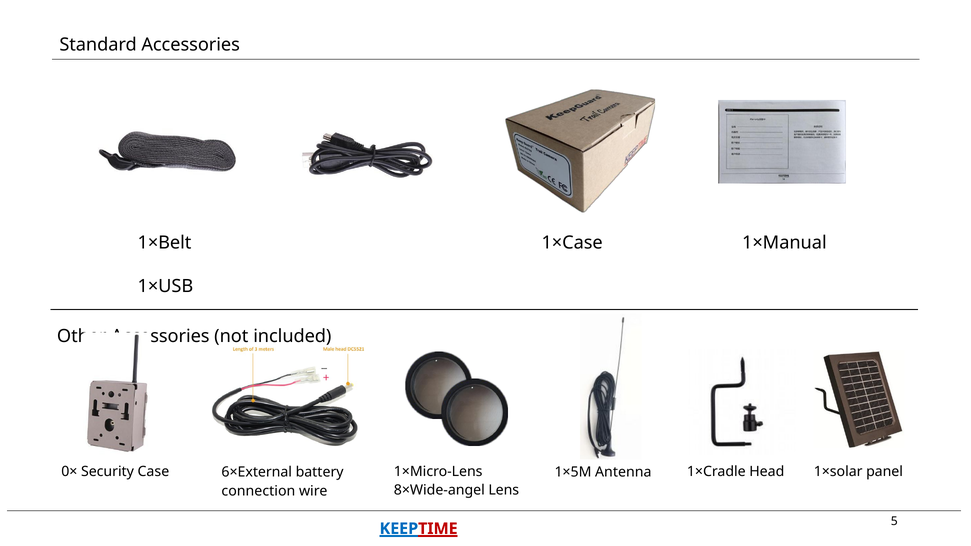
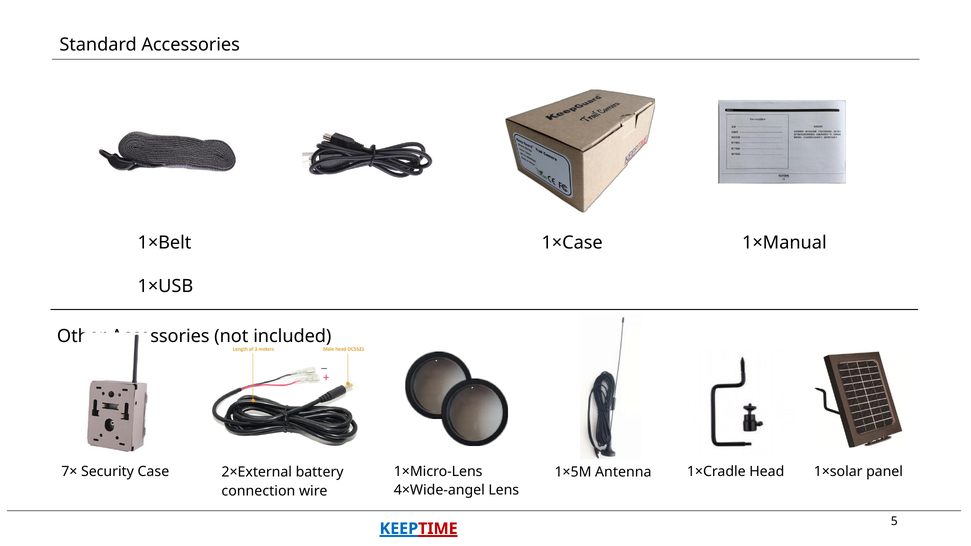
0×: 0× -> 7×
6×External: 6×External -> 2×External
8×Wide-angel: 8×Wide-angel -> 4×Wide-angel
